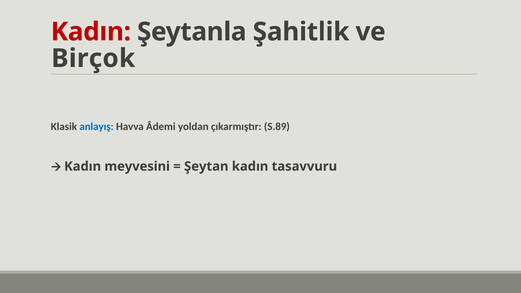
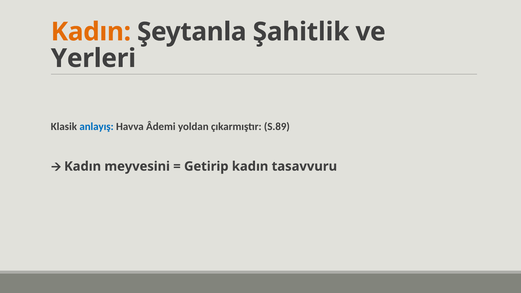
Kadın at (91, 32) colour: red -> orange
Birçok: Birçok -> Yerleri
Şeytan: Şeytan -> Getirip
